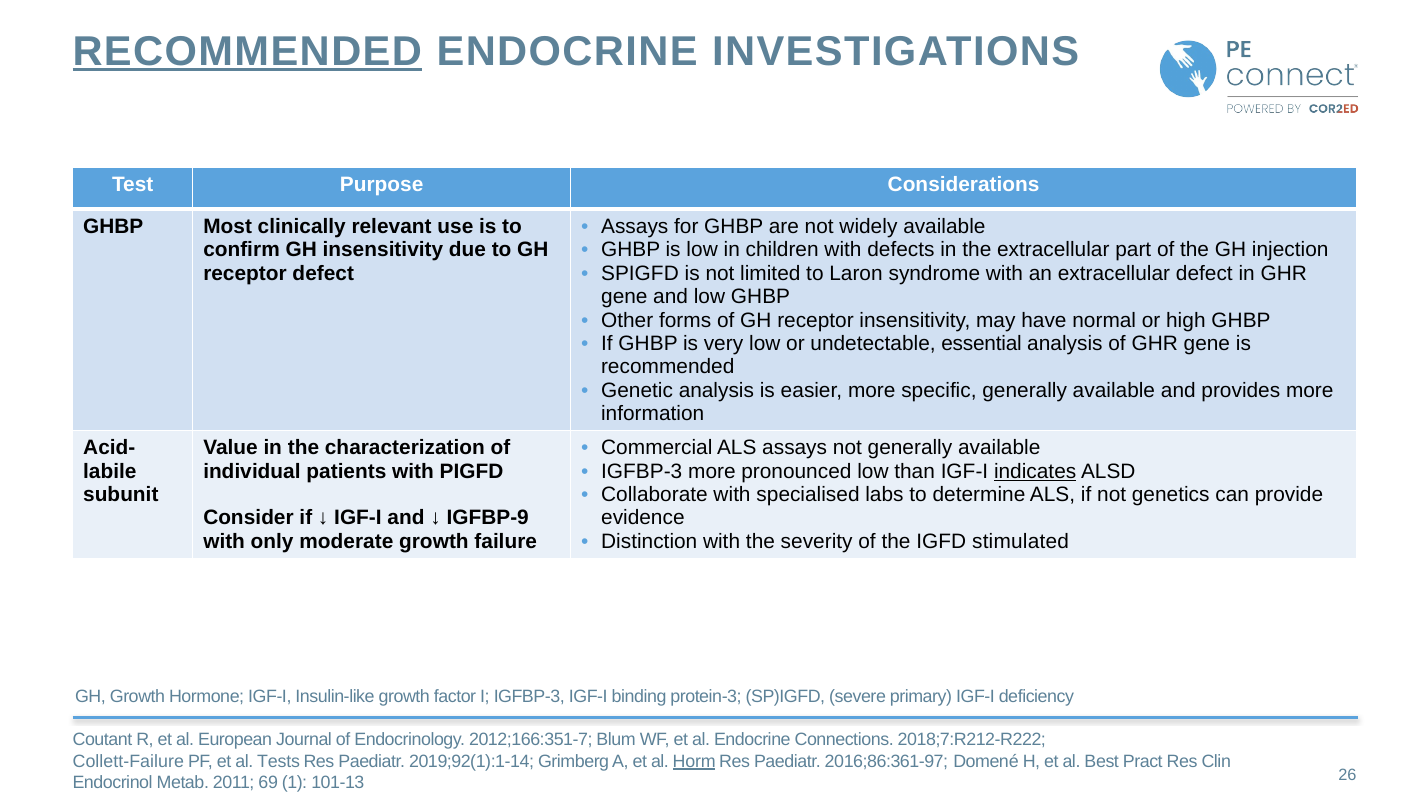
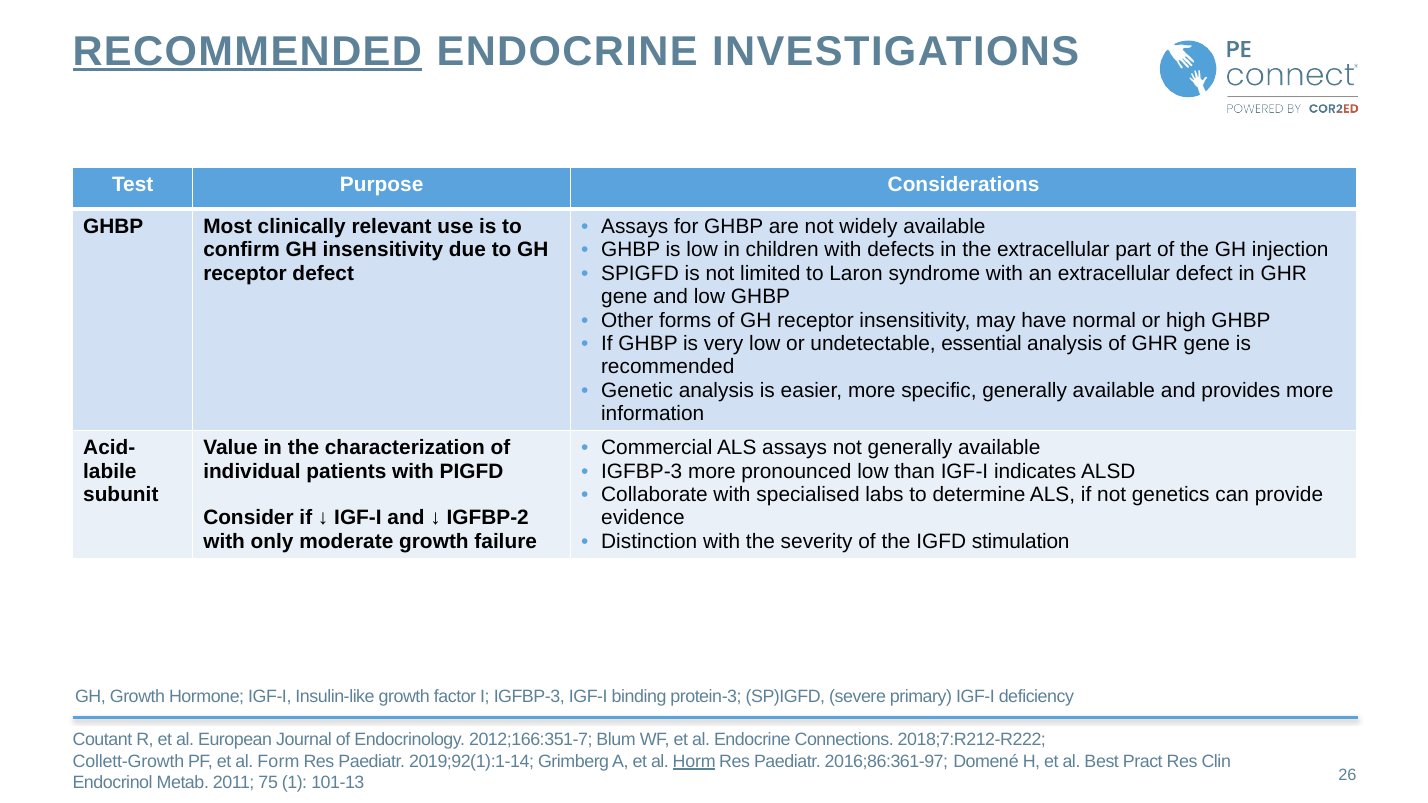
indicates underline: present -> none
IGFBP-9: IGFBP-9 -> IGFBP-2
stimulated: stimulated -> stimulation
Collett-Failure: Collett-Failure -> Collett-Growth
Tests: Tests -> Form
69: 69 -> 75
